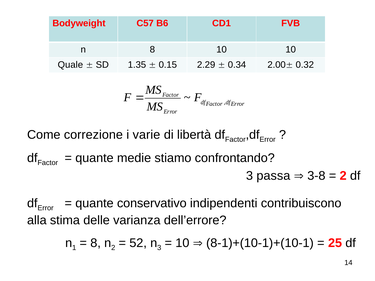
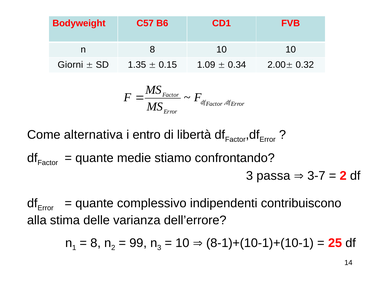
Quale: Quale -> Giorni
2.29: 2.29 -> 1.09
correzione: correzione -> alternativa
varie: varie -> entro
3-8: 3-8 -> 3-7
conservativo: conservativo -> complessivo
52: 52 -> 99
